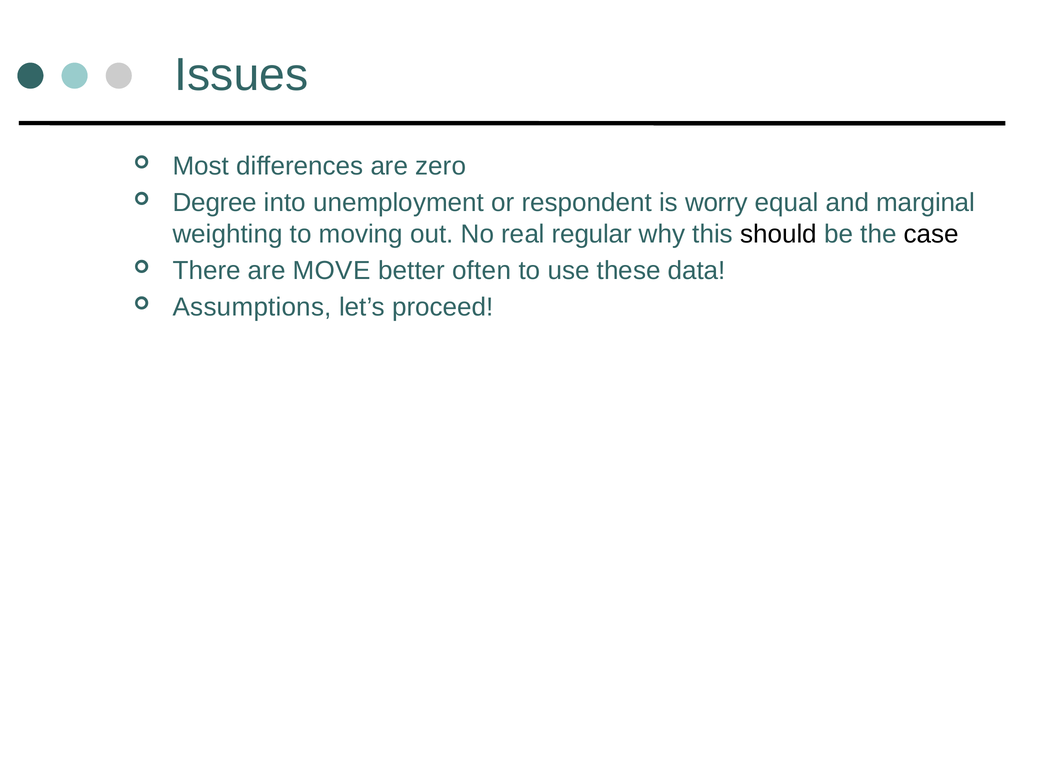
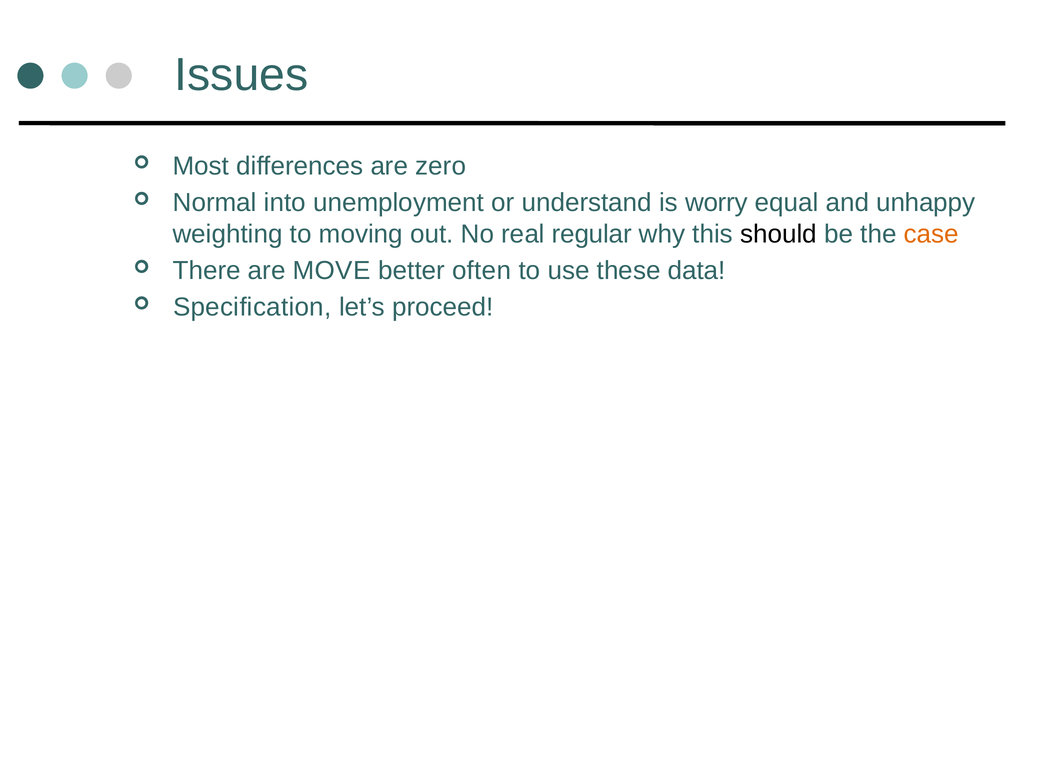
Degree: Degree -> Normal
respondent: respondent -> understand
marginal: marginal -> unhappy
case colour: black -> orange
Assumptions: Assumptions -> Specification
